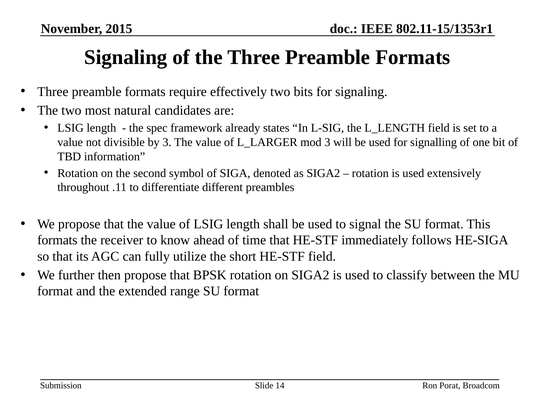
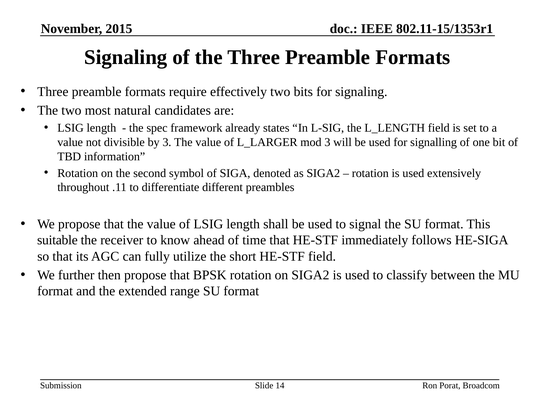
formats at (57, 240): formats -> suitable
